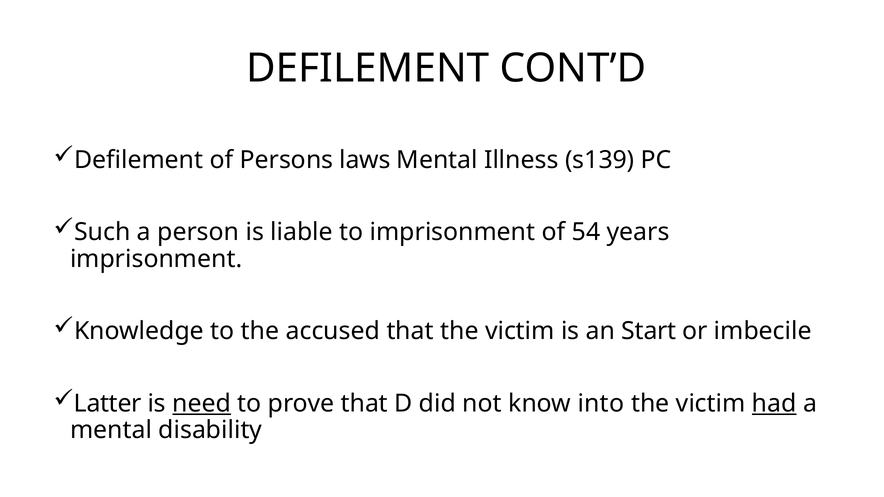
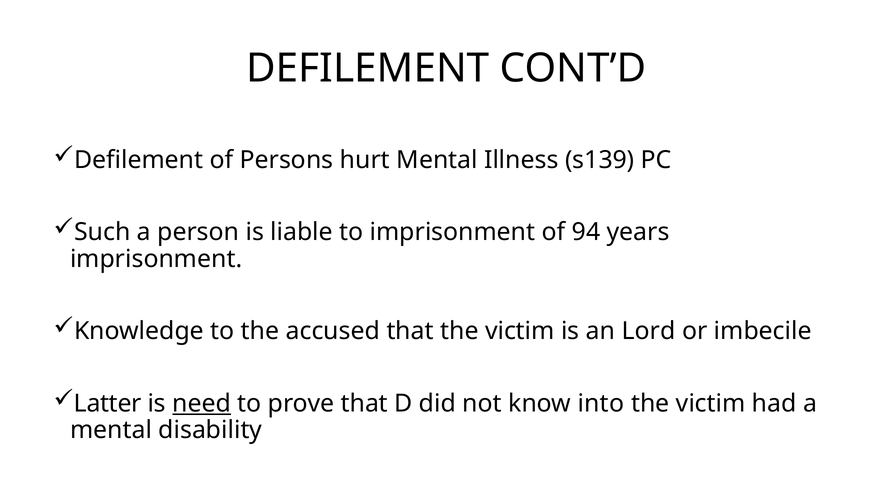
laws: laws -> hurt
54: 54 -> 94
Start: Start -> Lord
had underline: present -> none
